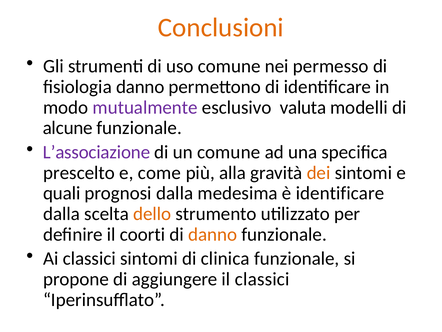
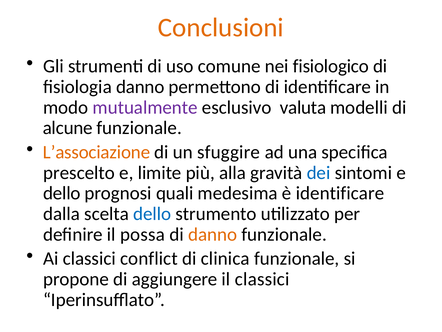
permesso: permesso -> fisiologico
L’associazione colour: purple -> orange
un comune: comune -> sfuggire
come: come -> limite
dei colour: orange -> blue
quali at (62, 193): quali -> dello
prognosi dalla: dalla -> quali
dello at (152, 214) colour: orange -> blue
coorti: coorti -> possa
classici sintomi: sintomi -> conflict
